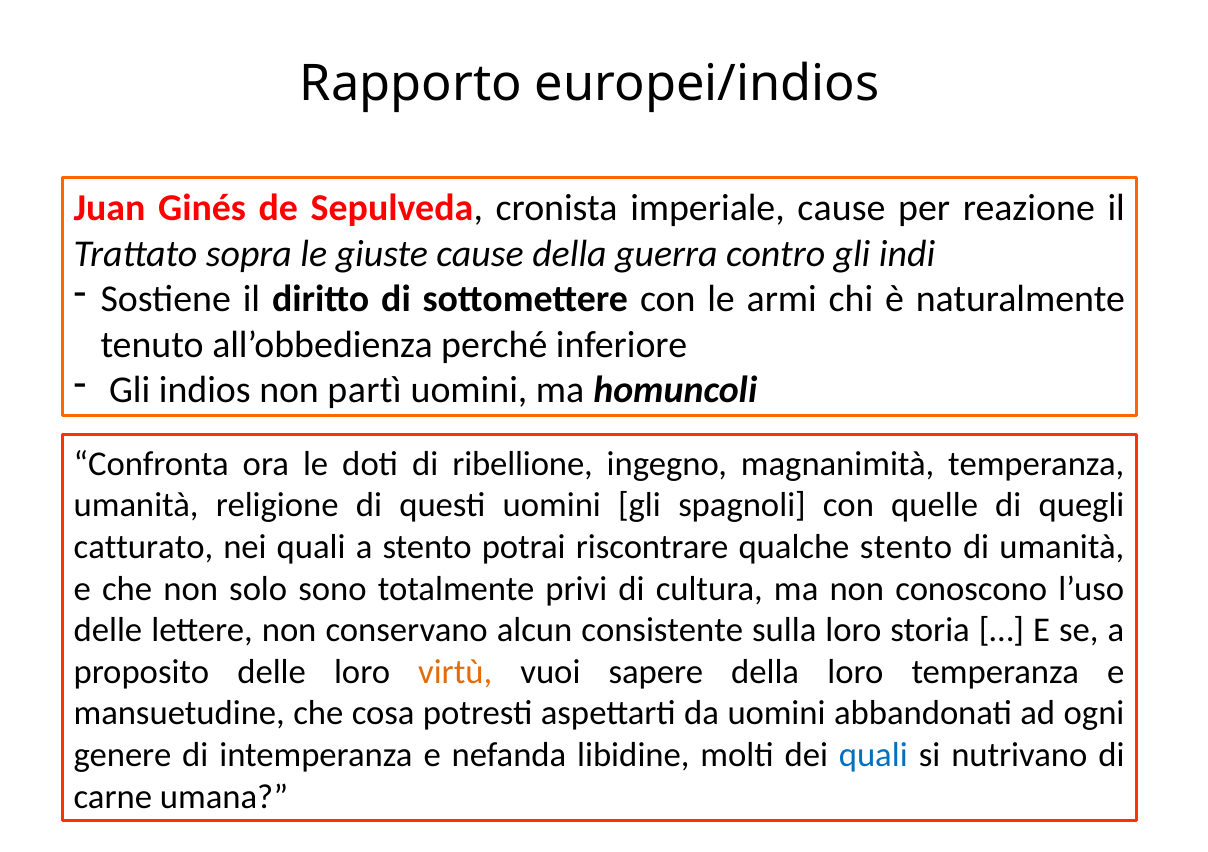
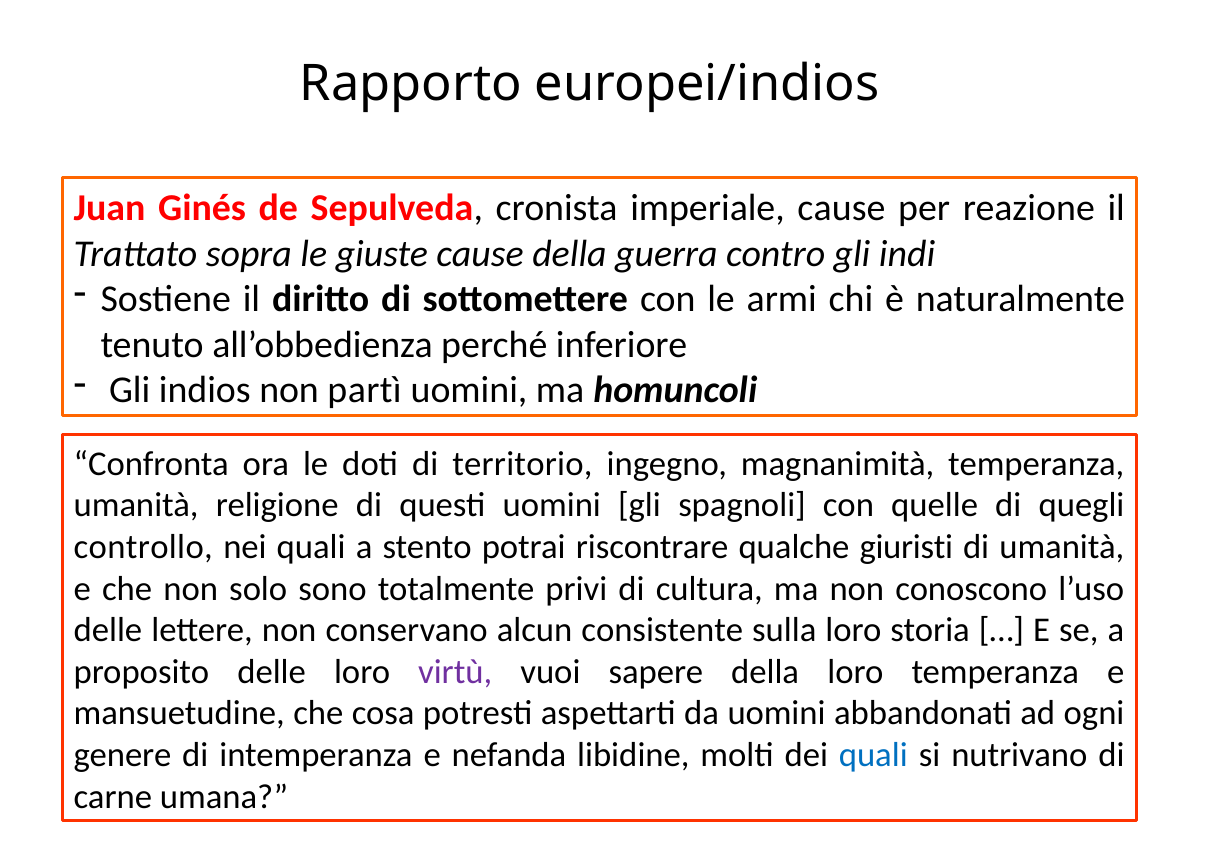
ribellione: ribellione -> territorio
catturato: catturato -> controllo
qualche stento: stento -> giuristi
virtù colour: orange -> purple
